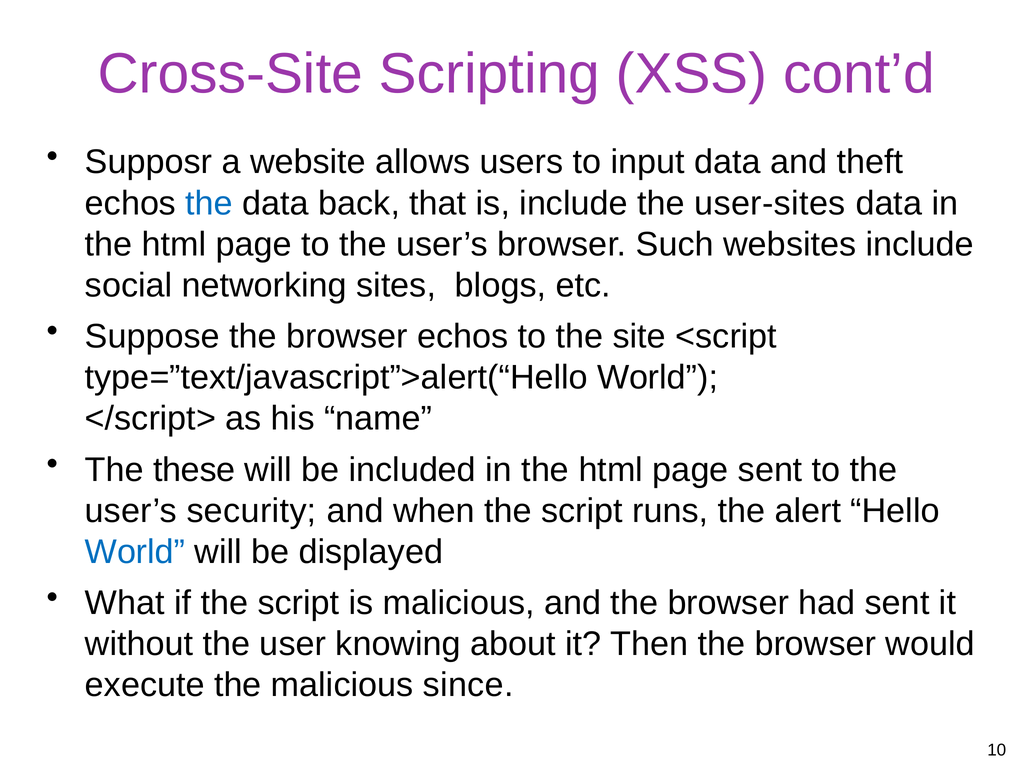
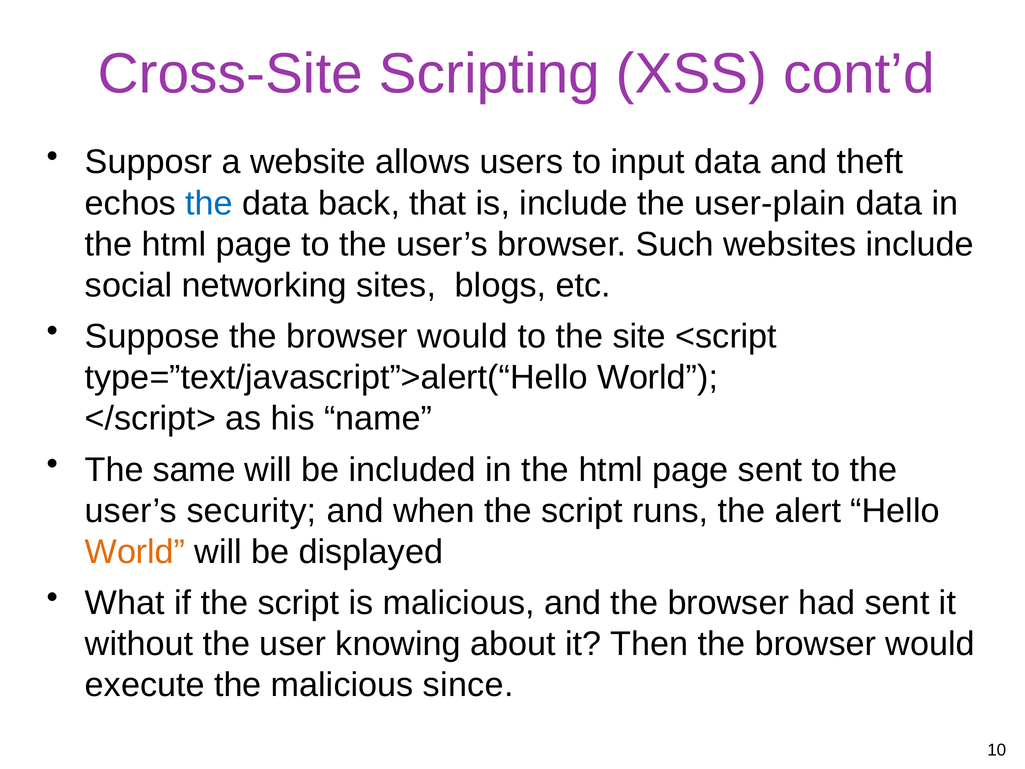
user-sites: user-sites -> user-plain
Suppose the browser echos: echos -> would
these: these -> same
World at (135, 552) colour: blue -> orange
